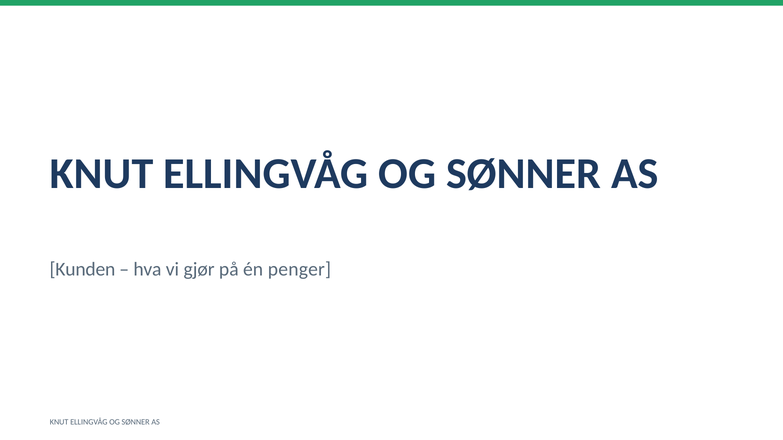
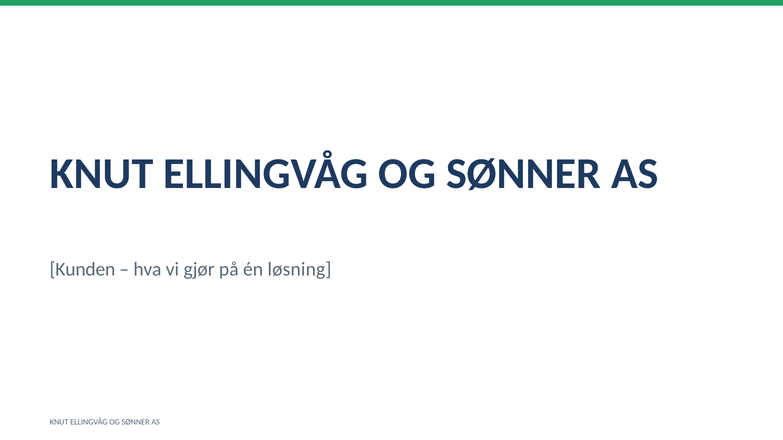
penger: penger -> løsning
